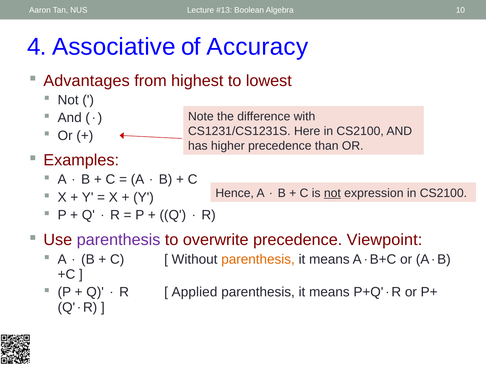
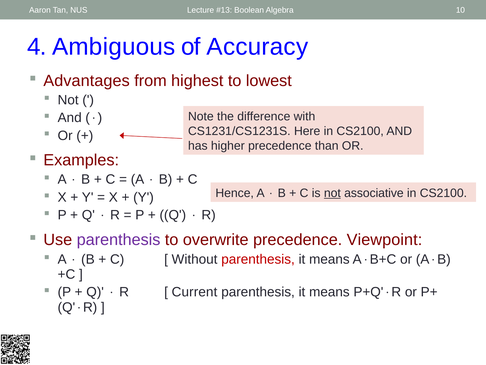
Associative: Associative -> Ambiguous
expression: expression -> associative
parenthesis at (258, 259) colour: orange -> red
Applied: Applied -> Current
